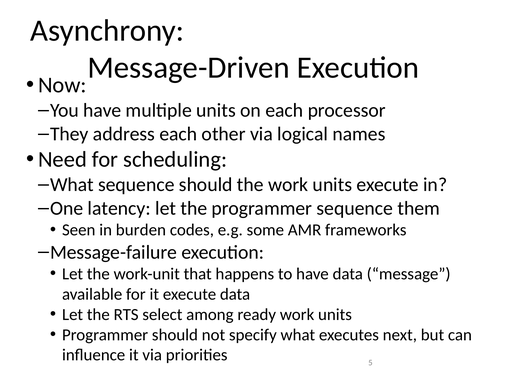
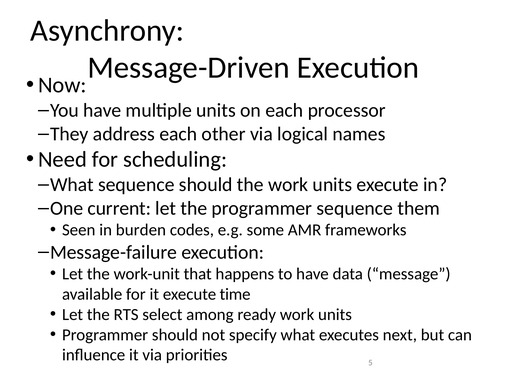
latency: latency -> current
execute data: data -> time
